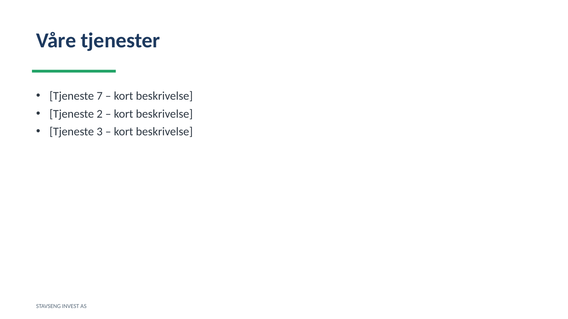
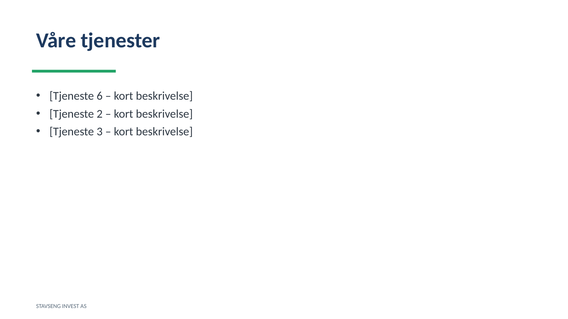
7: 7 -> 6
